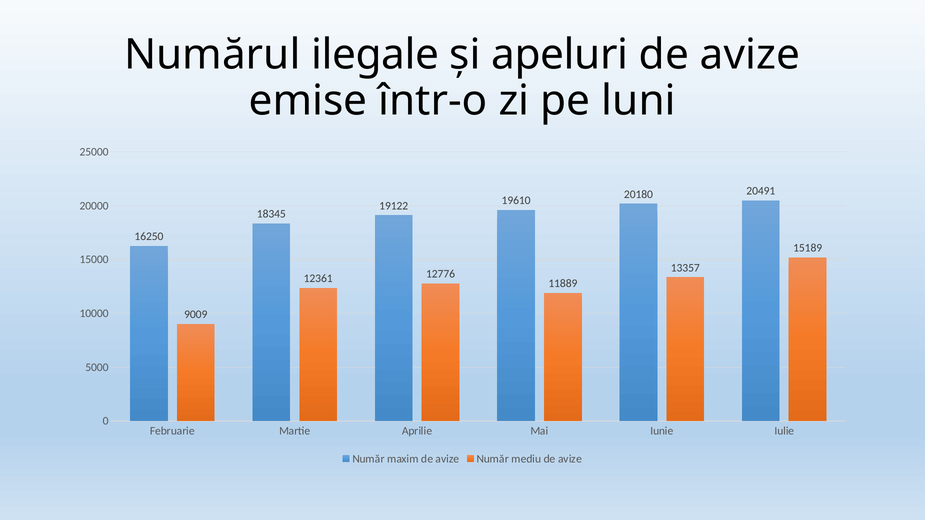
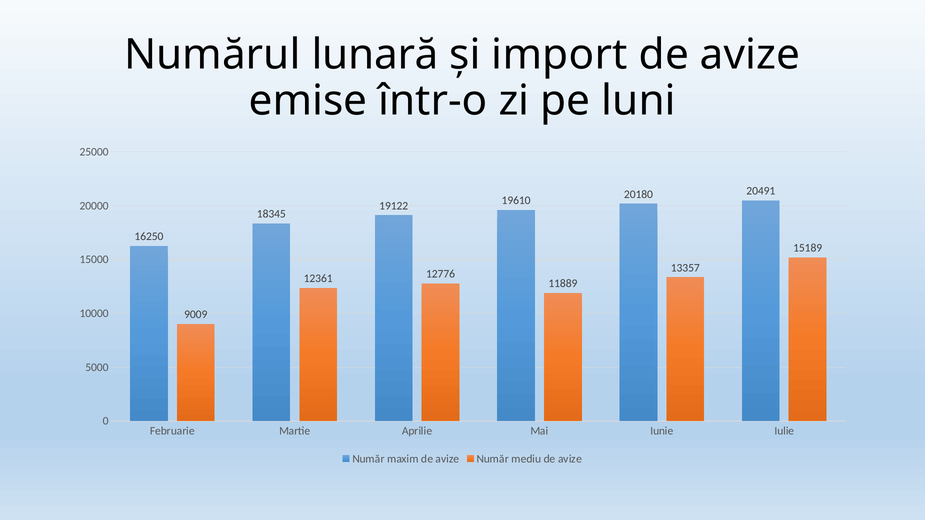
ilegale: ilegale -> lunară
apeluri: apeluri -> import
